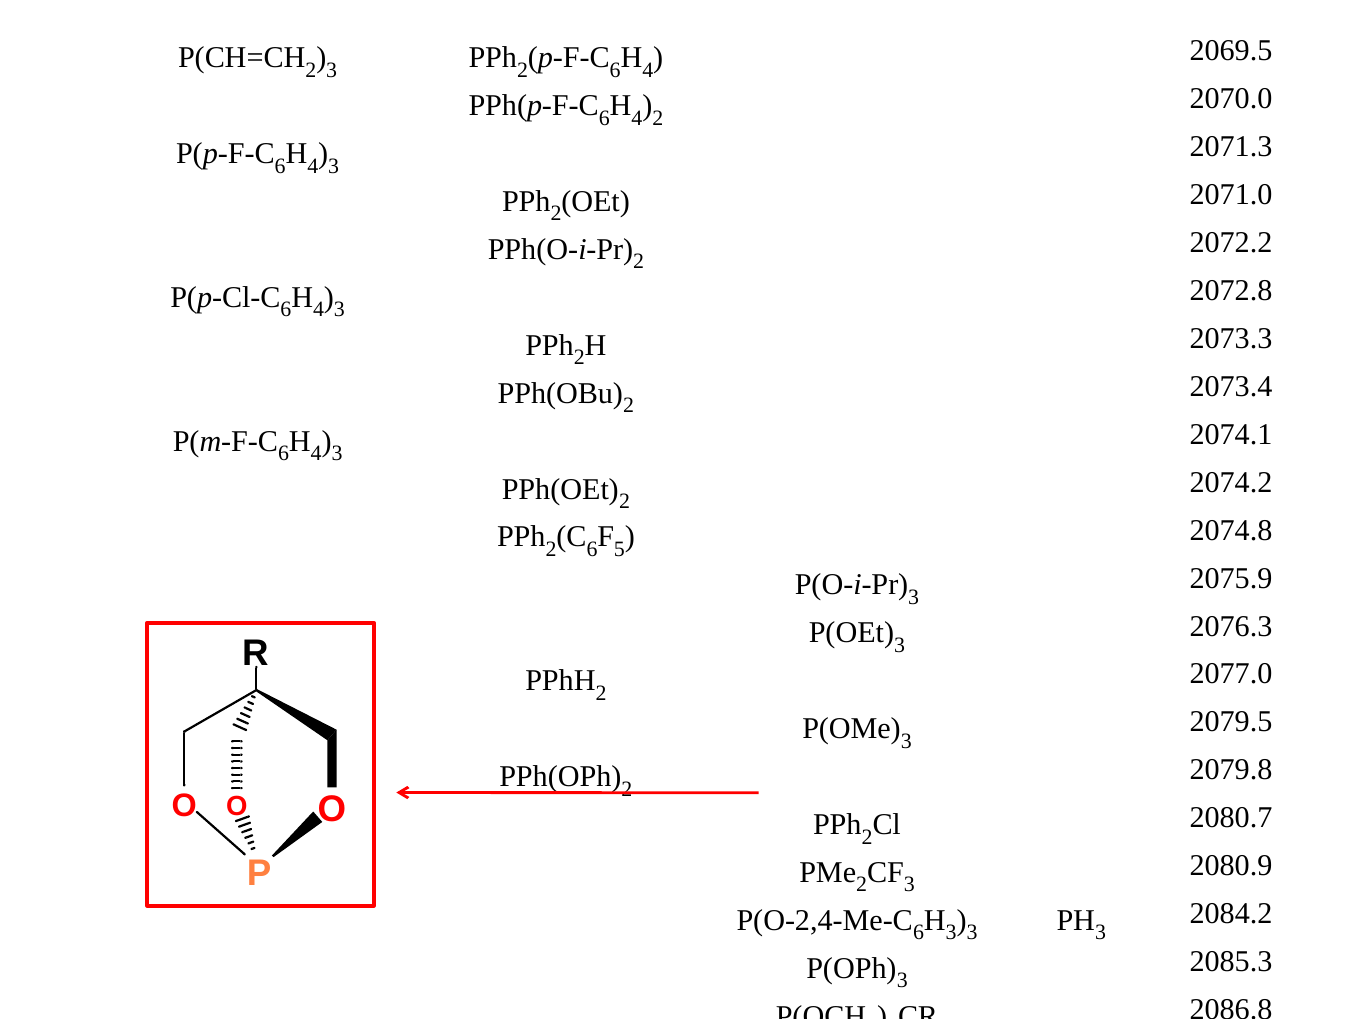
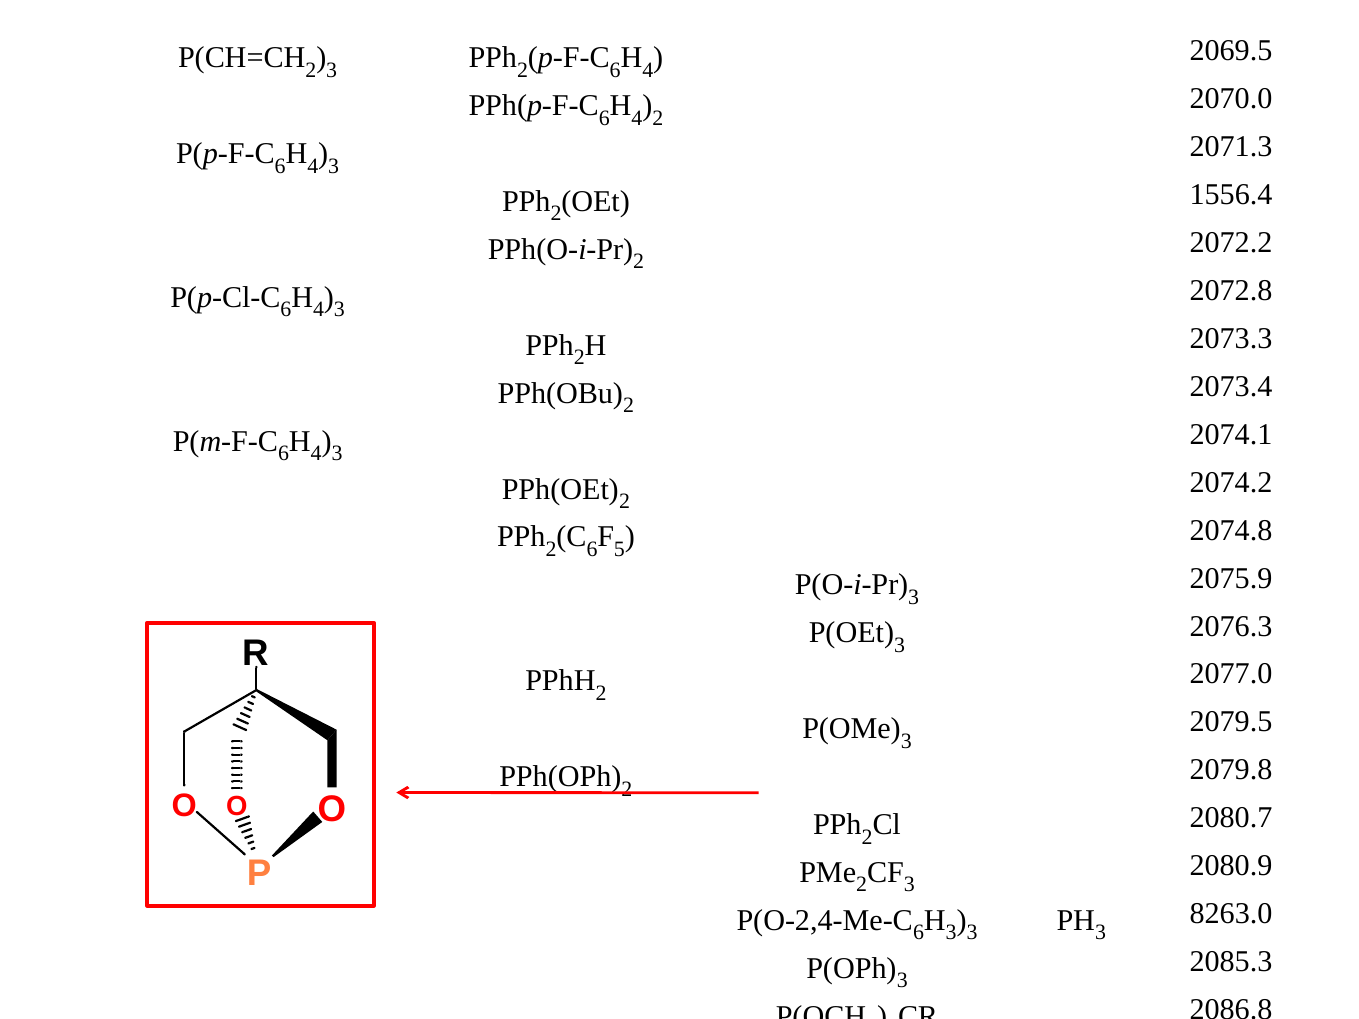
2071.0: 2071.0 -> 1556.4
2084.2: 2084.2 -> 8263.0
